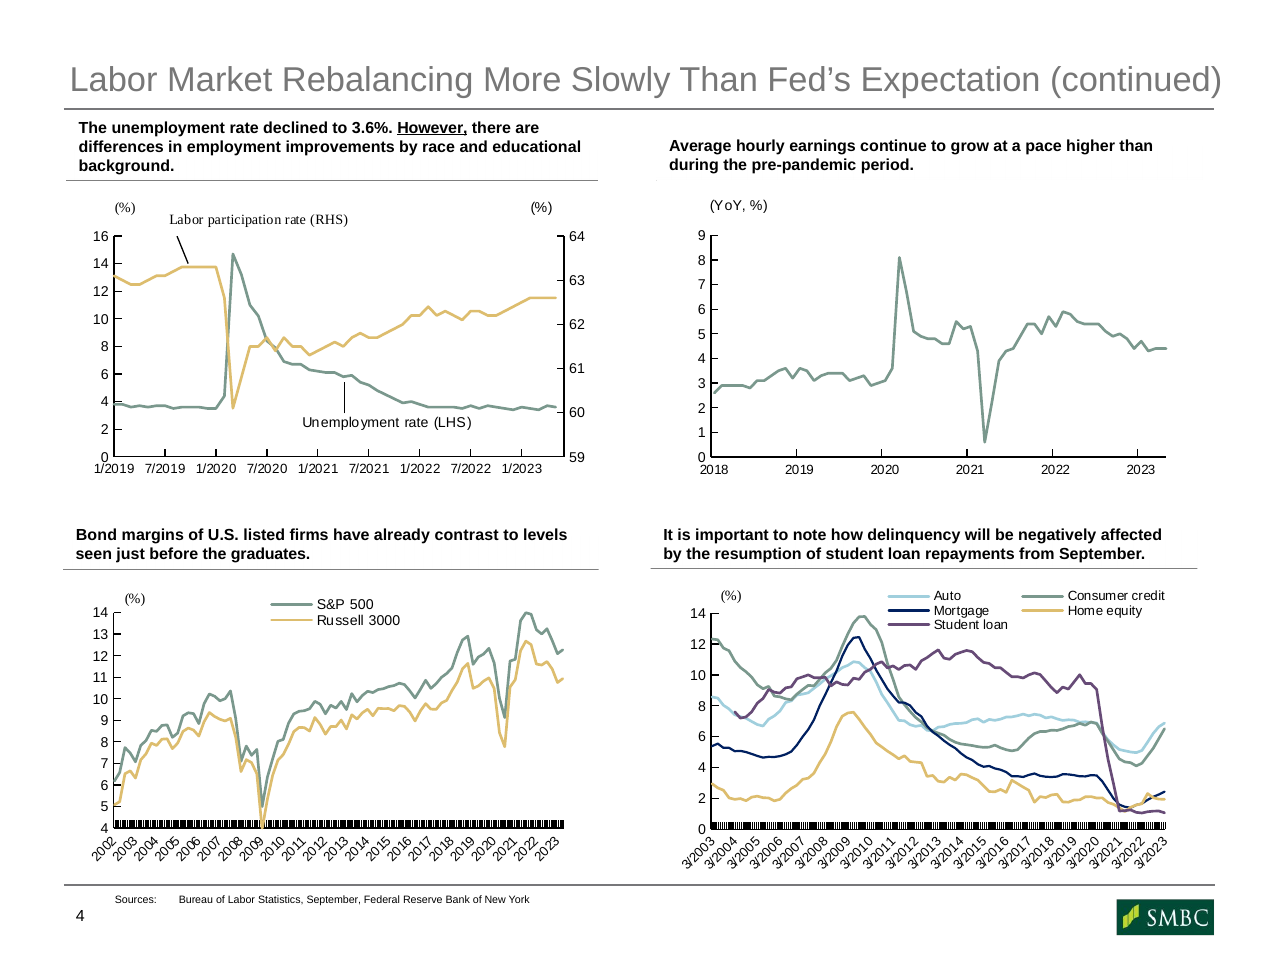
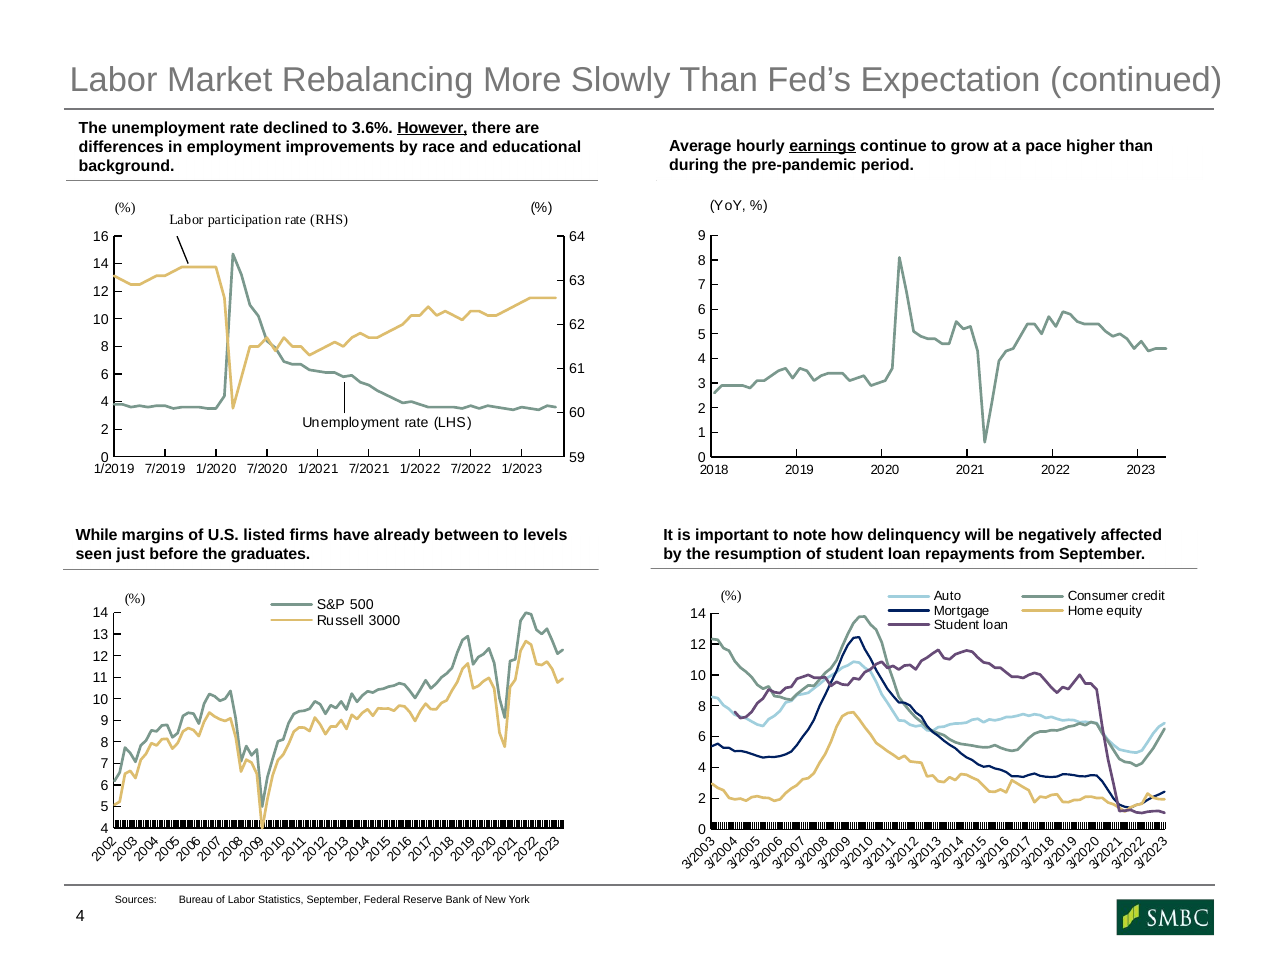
earnings underline: none -> present
Bond: Bond -> While
contrast: contrast -> between
